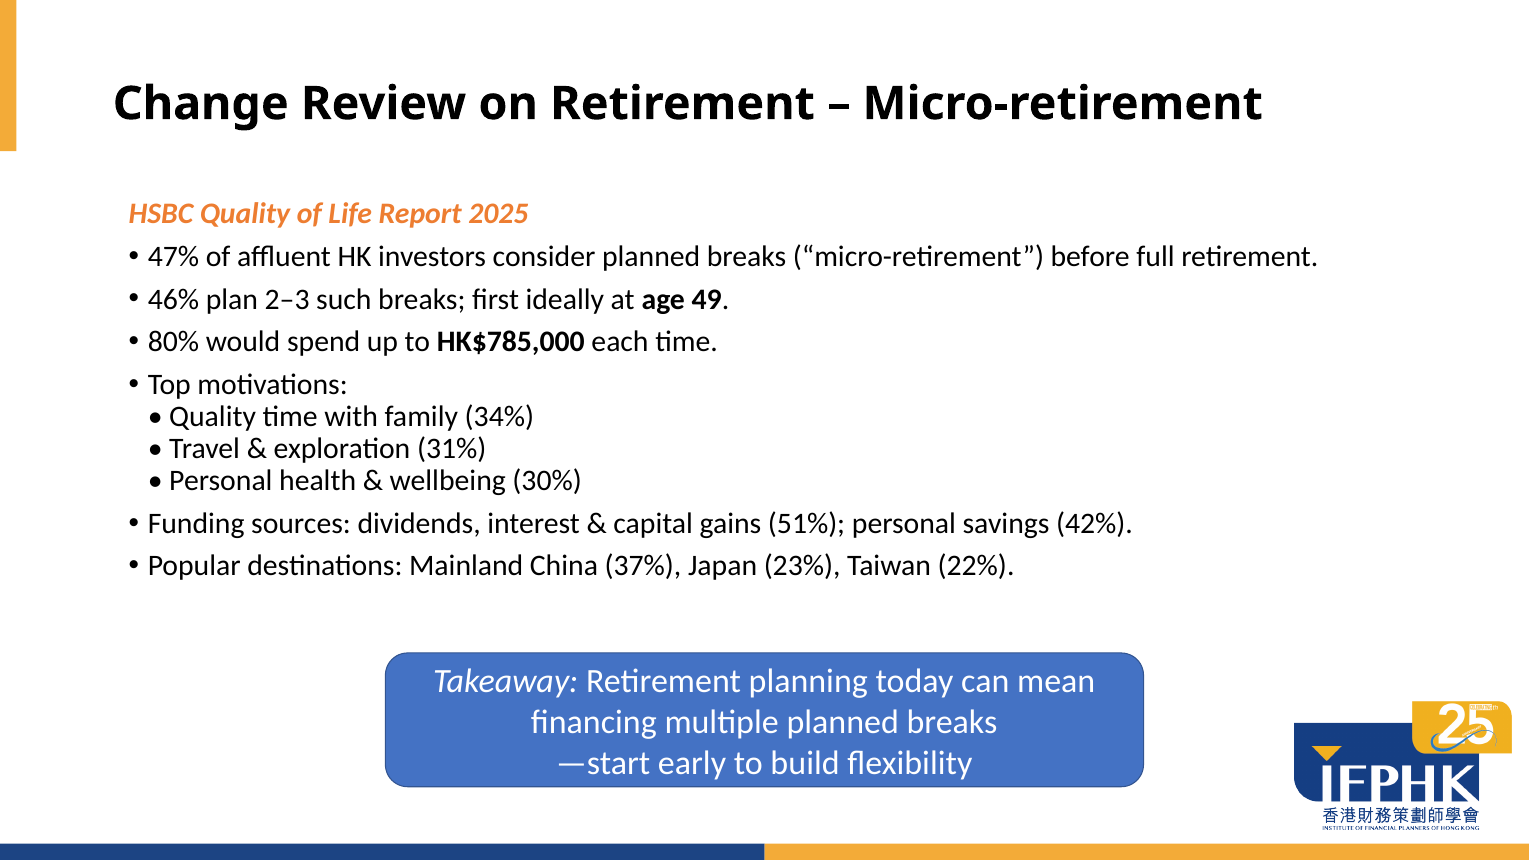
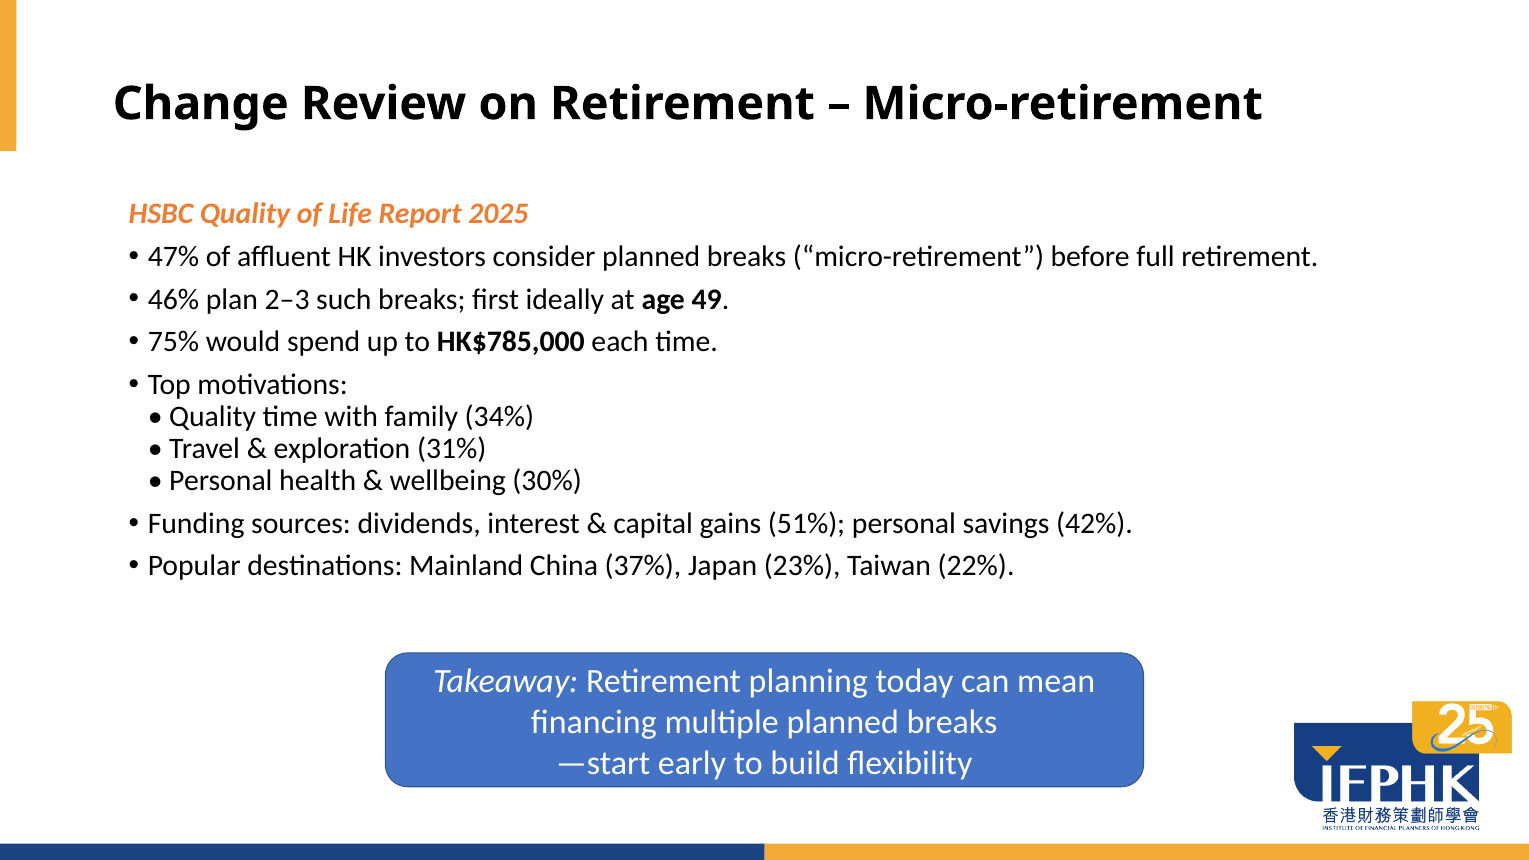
80%: 80% -> 75%
